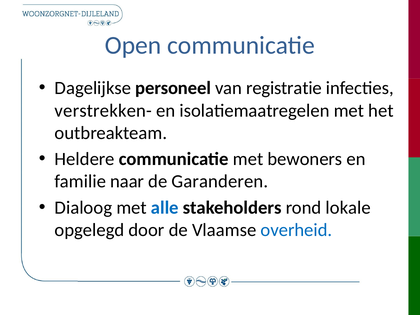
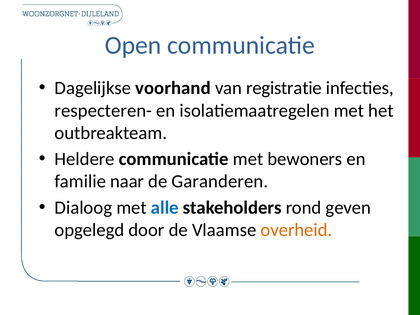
personeel: personeel -> voorhand
verstrekken-: verstrekken- -> respecteren-
lokale: lokale -> geven
overheid colour: blue -> orange
